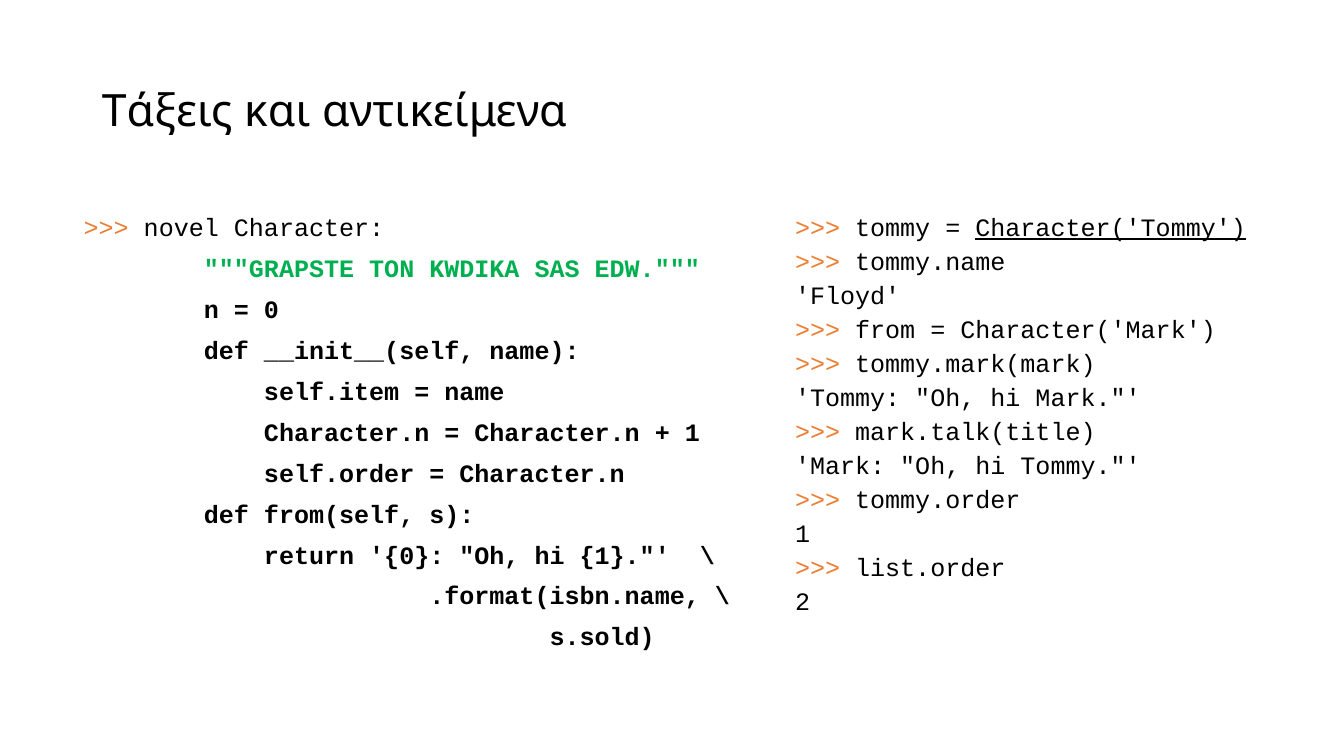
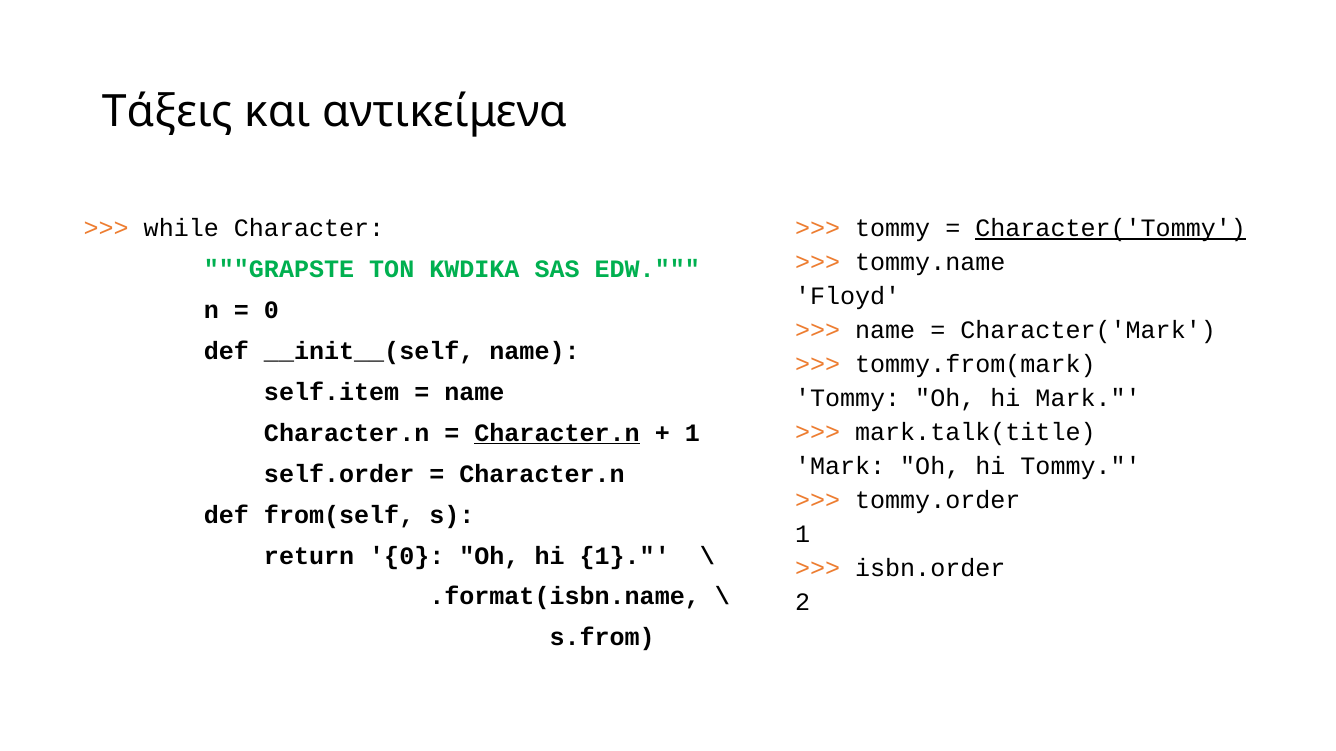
novel: novel -> while
from at (885, 330): from -> name
tommy.mark(mark: tommy.mark(mark -> tommy.from(mark
Character.n at (557, 433) underline: none -> present
list.order: list.order -> isbn.order
s.sold: s.sold -> s.from
